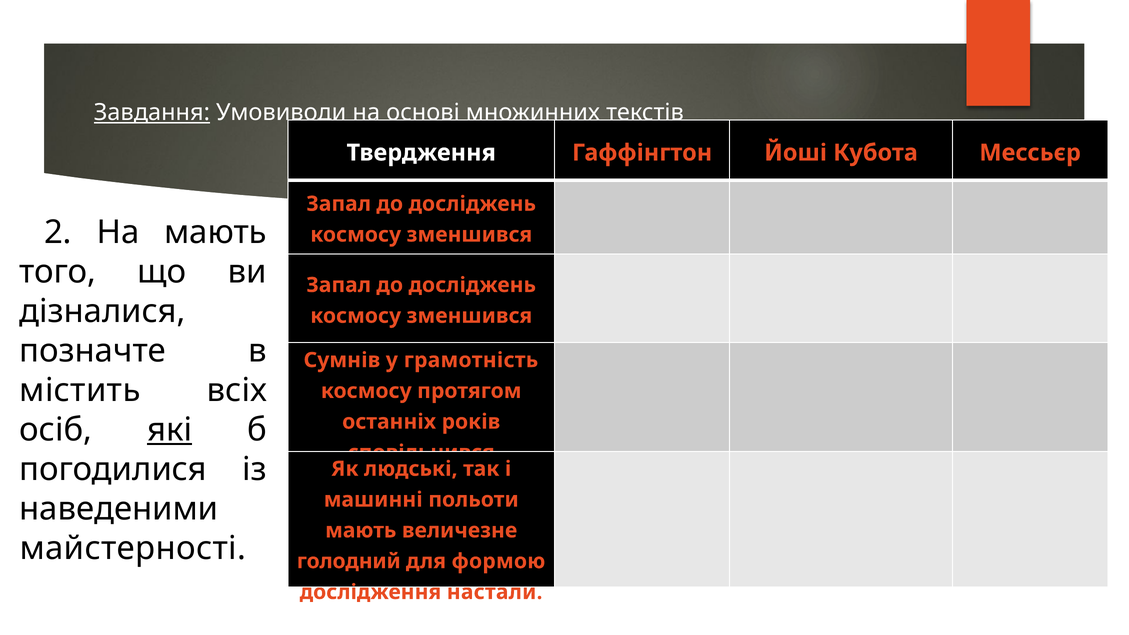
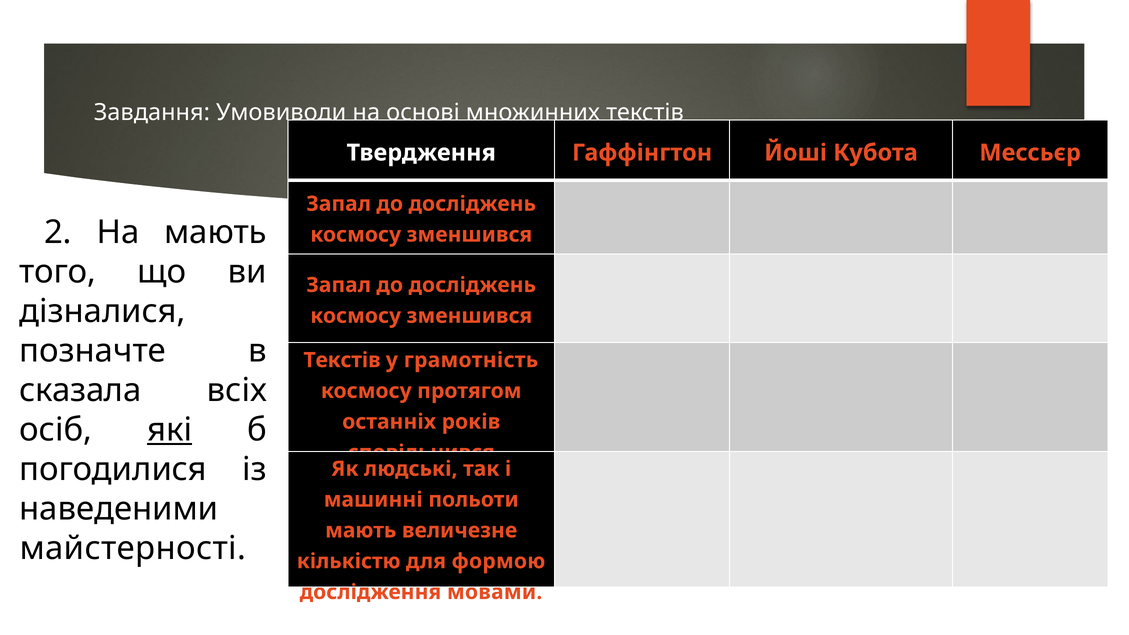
Завдання underline: present -> none
Сумнів at (342, 360): Сумнів -> Текстів
містить: містить -> сказала
голодний: голодний -> кількістю
настали: настали -> мовами
